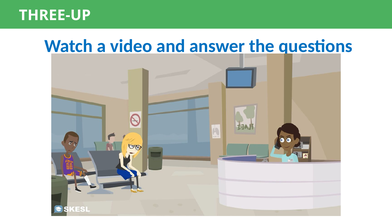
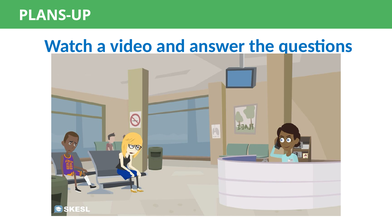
THREE-UP: THREE-UP -> PLANS-UP
